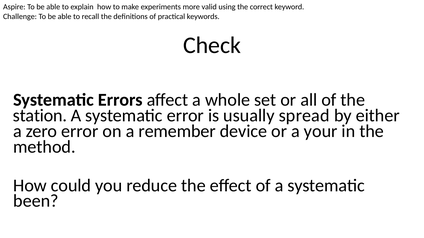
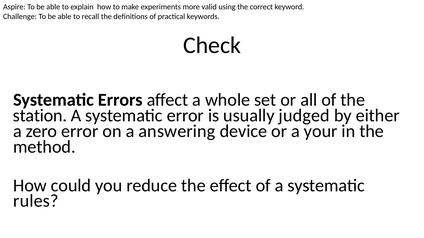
spread: spread -> judged
remember: remember -> answering
been: been -> rules
